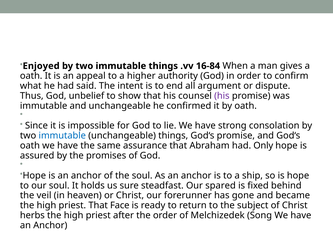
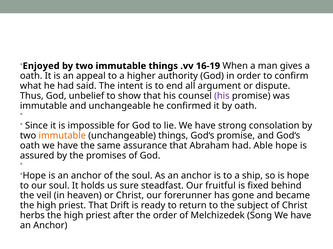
16-84: 16-84 -> 16-19
immutable at (62, 136) colour: blue -> orange
Only: Only -> Able
spared: spared -> fruitful
Face: Face -> Drift
